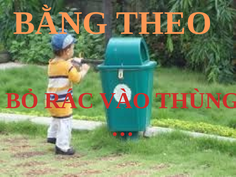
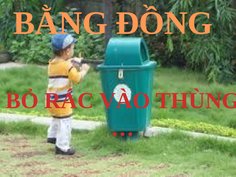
THEO: THEO -> ĐỒNG
